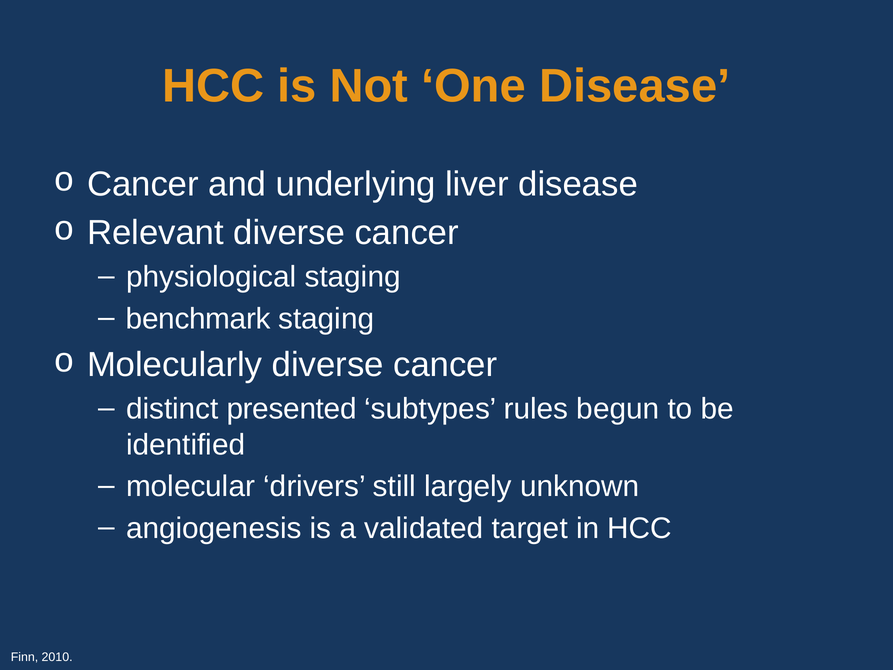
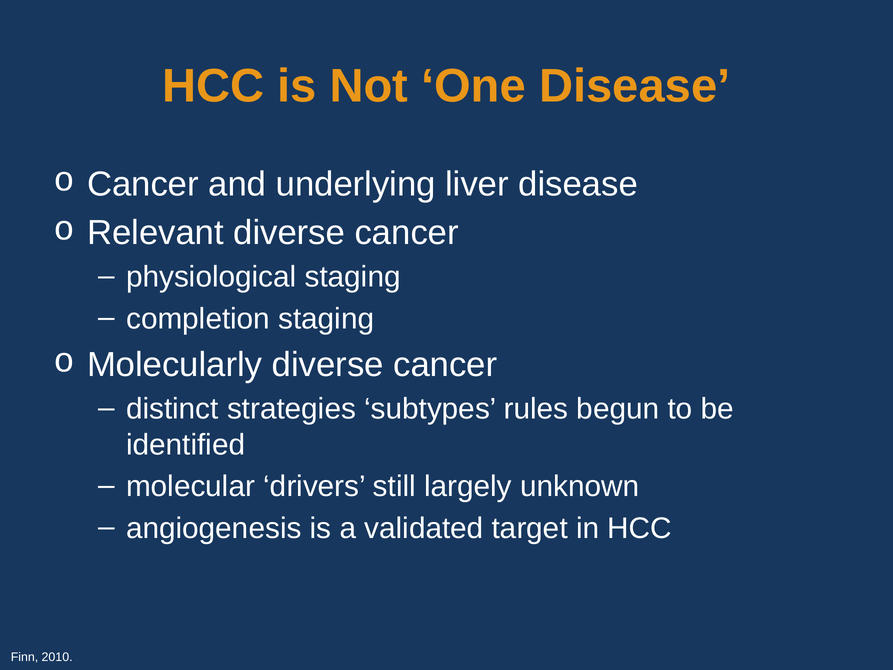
benchmark: benchmark -> completion
presented: presented -> strategies
